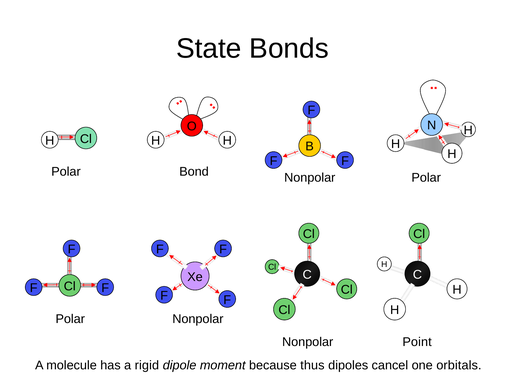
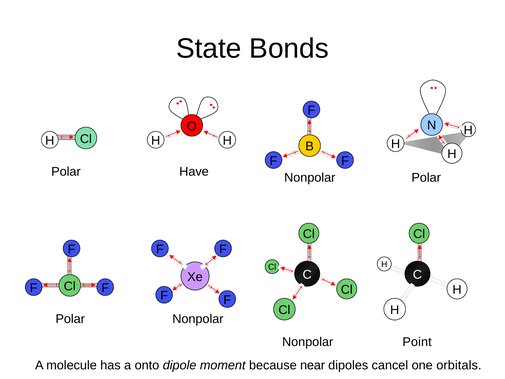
Bond: Bond -> Have
rigid: rigid -> onto
thus: thus -> near
